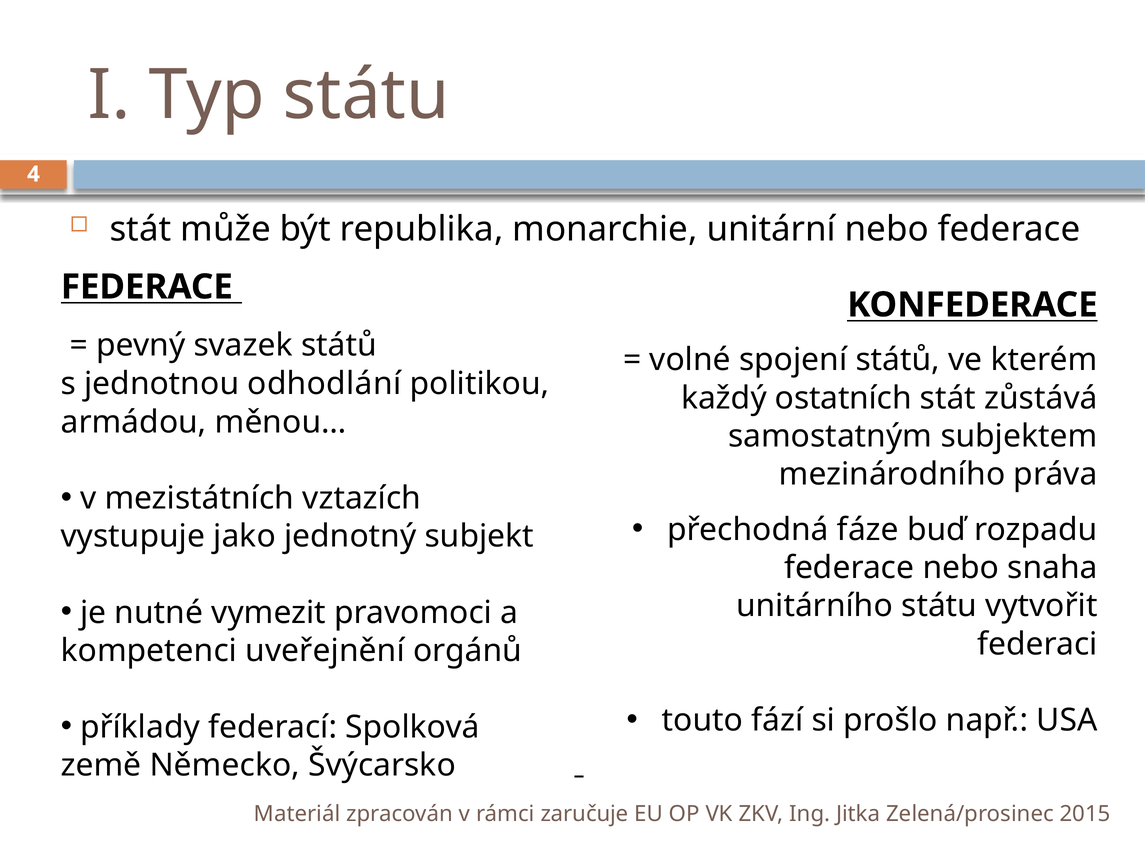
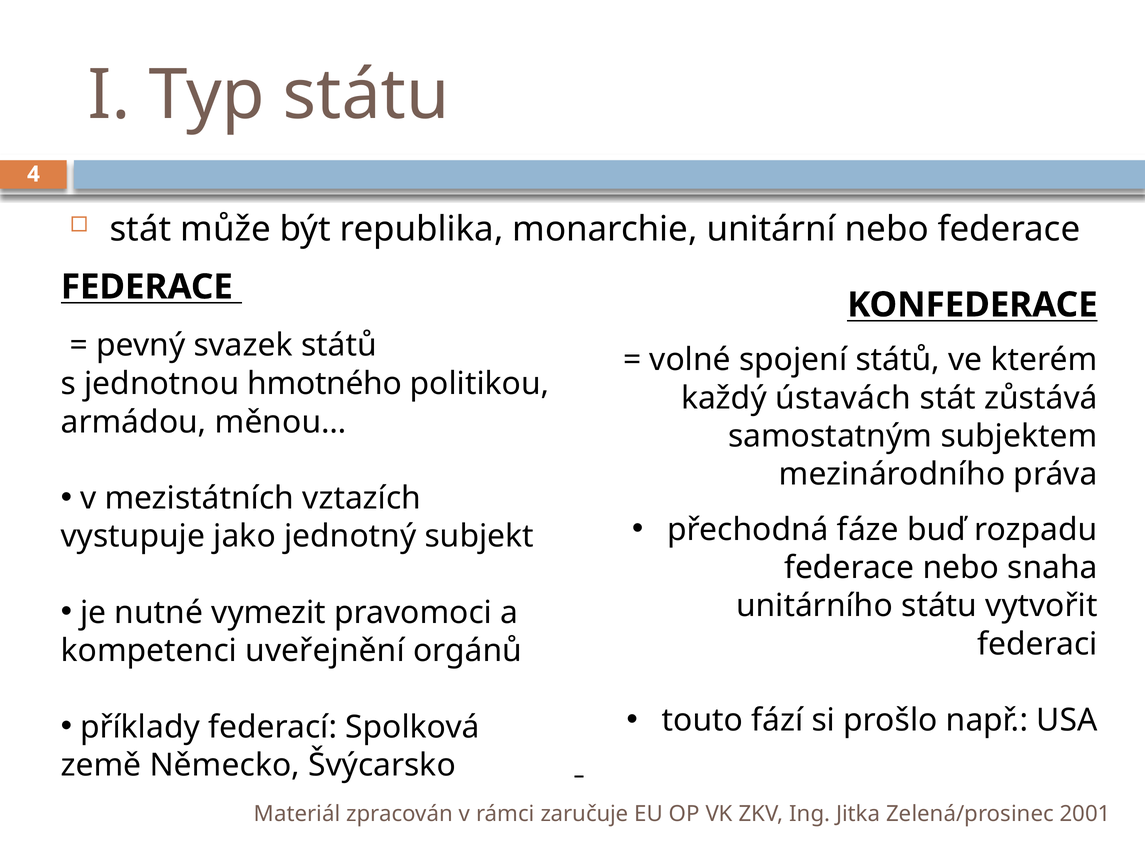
odhodlání: odhodlání -> hmotného
ostatních: ostatních -> ústavách
2015: 2015 -> 2001
